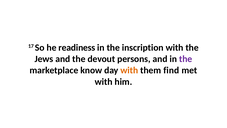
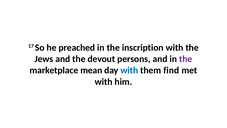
readiness: readiness -> preached
know: know -> mean
with at (129, 70) colour: orange -> blue
